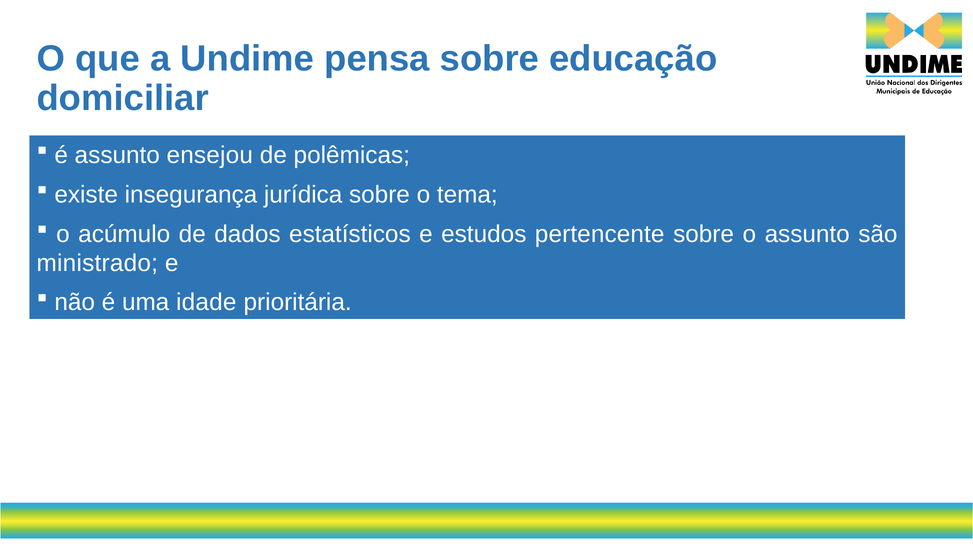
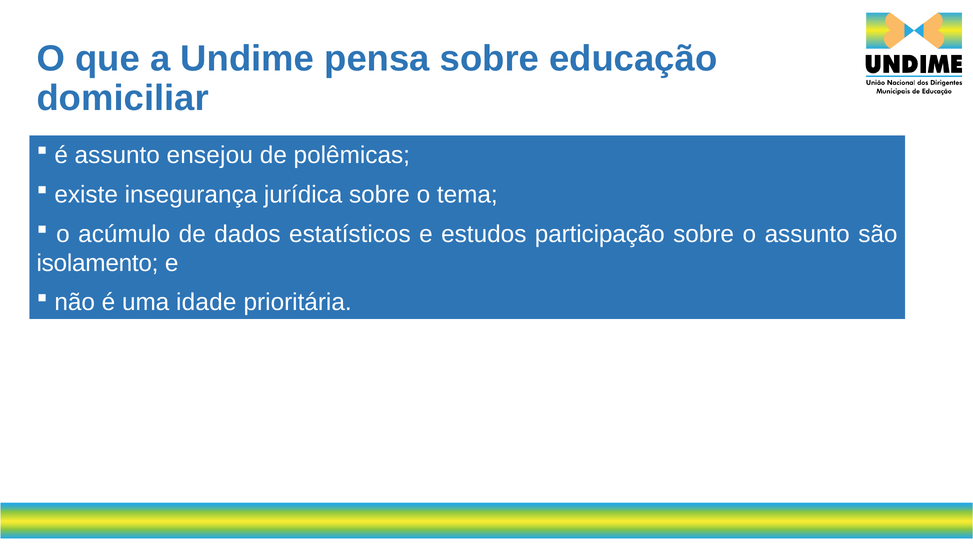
pertencente: pertencente -> participação
ministrado: ministrado -> isolamento
